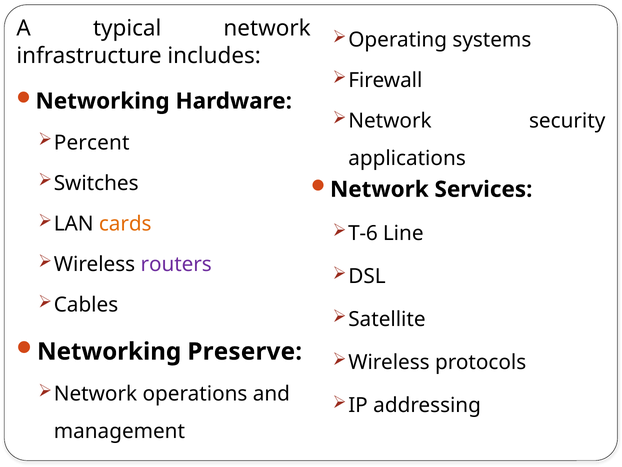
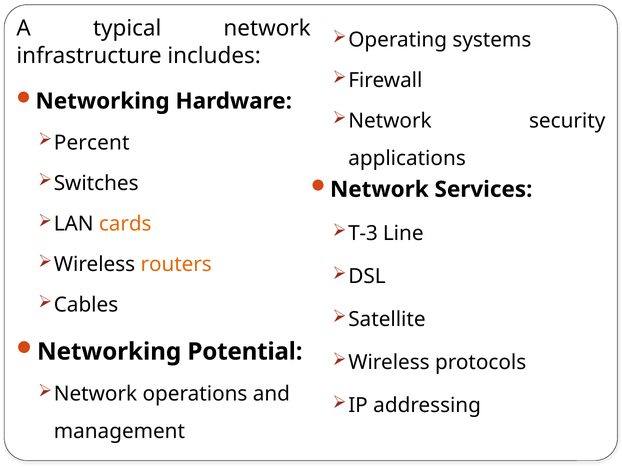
T-6: T-6 -> T-3
routers colour: purple -> orange
Preserve: Preserve -> Potential
